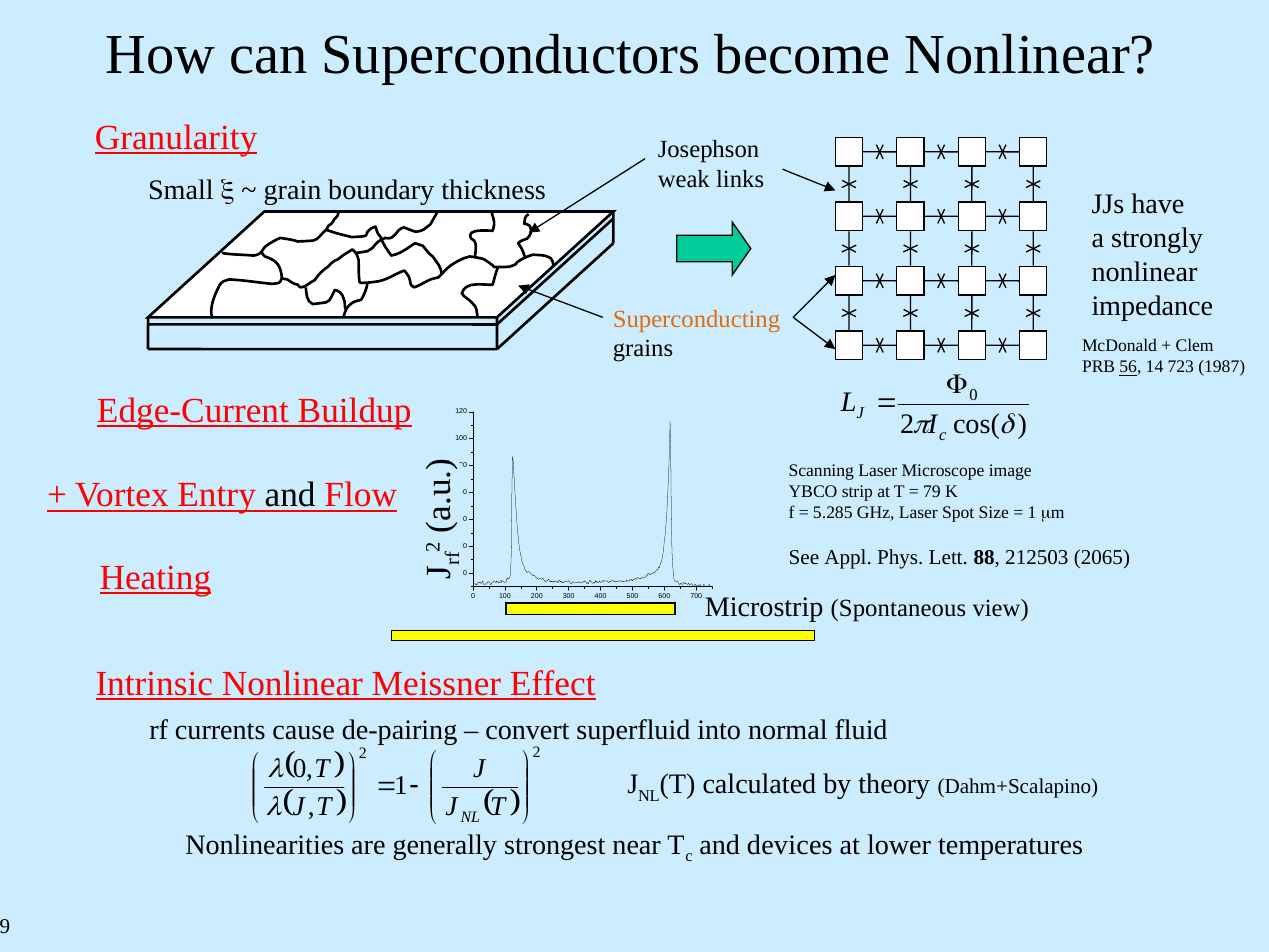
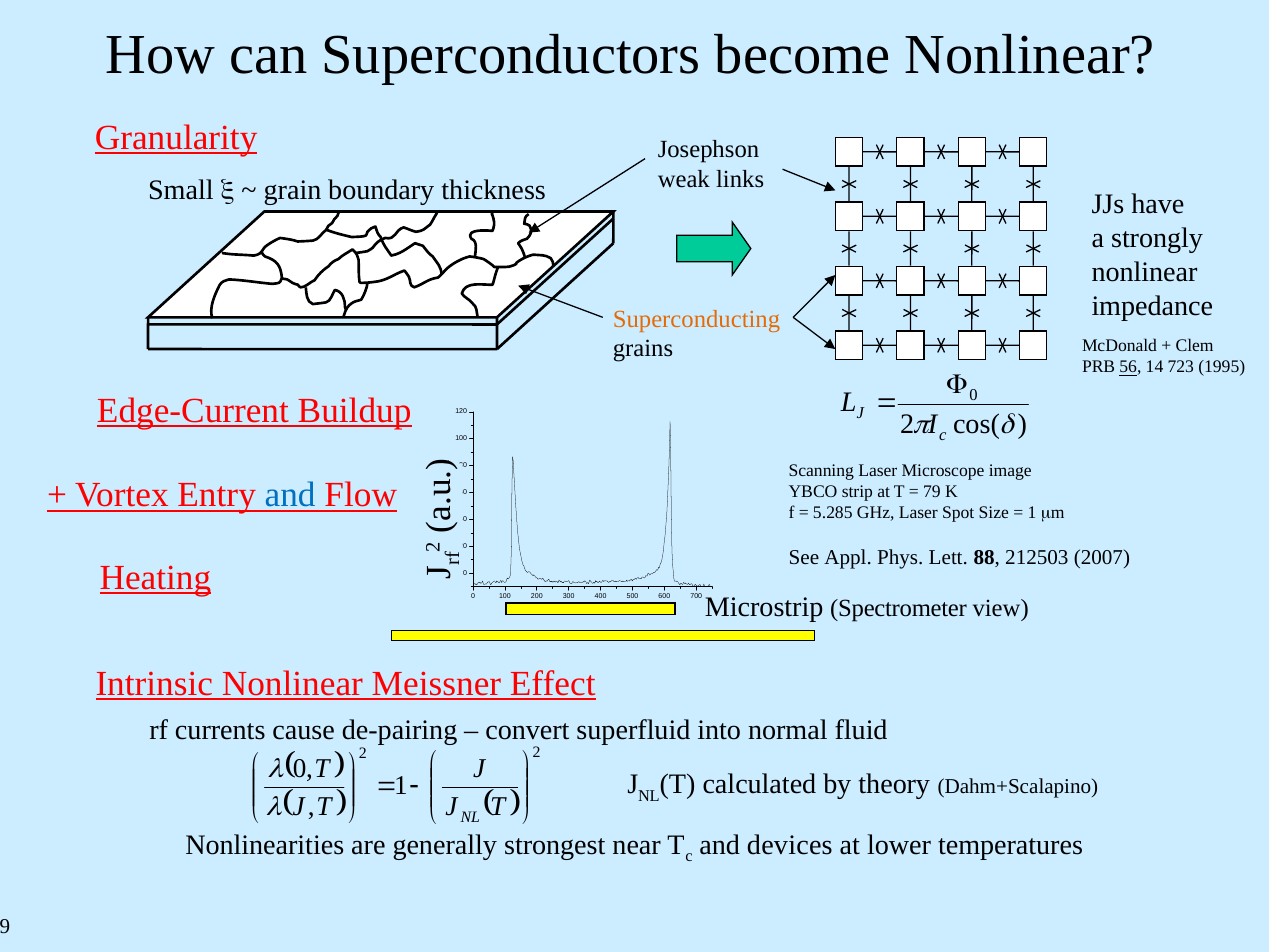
1987: 1987 -> 1995
and at (290, 495) colour: black -> blue
2065: 2065 -> 2007
Spontaneous: Spontaneous -> Spectrometer
